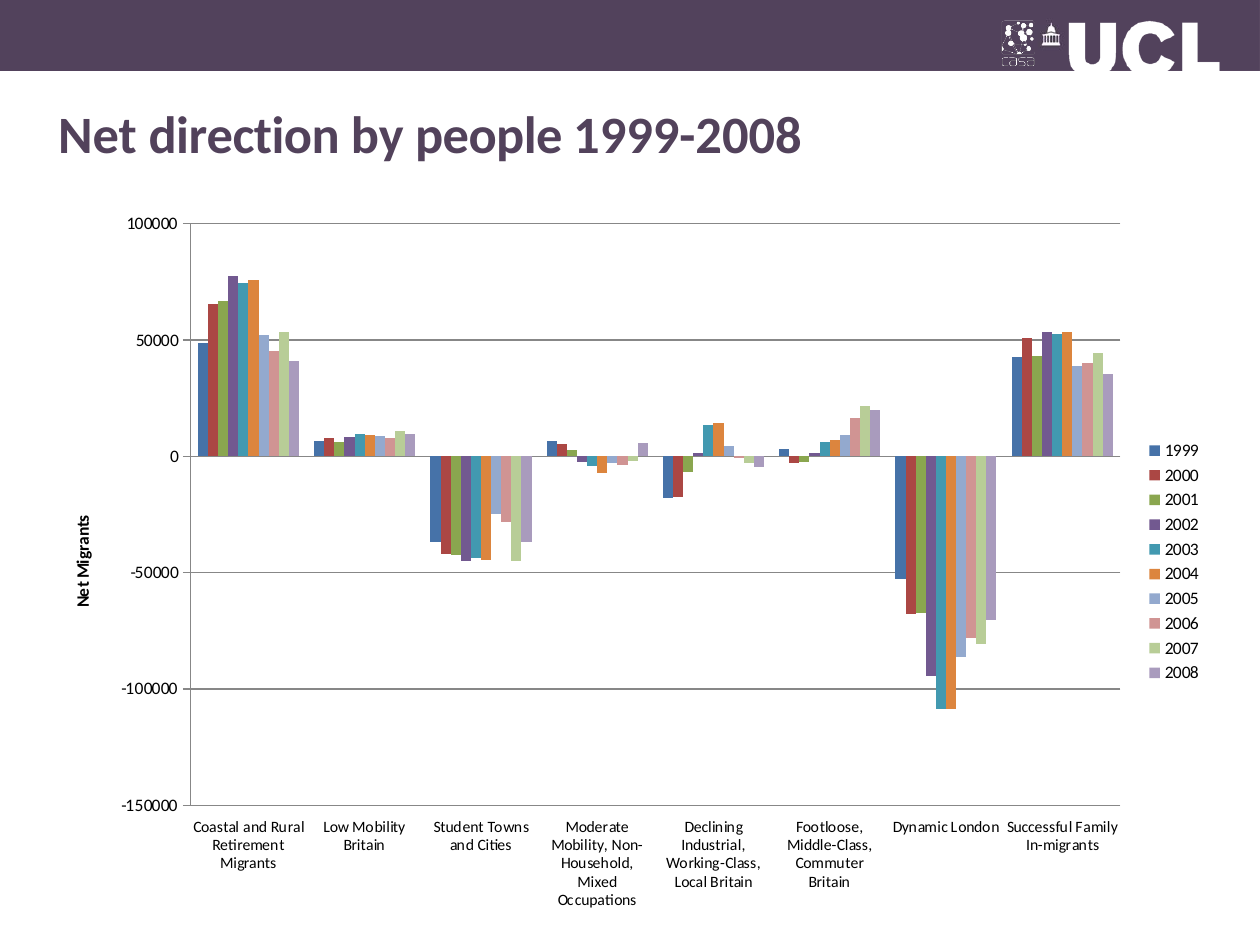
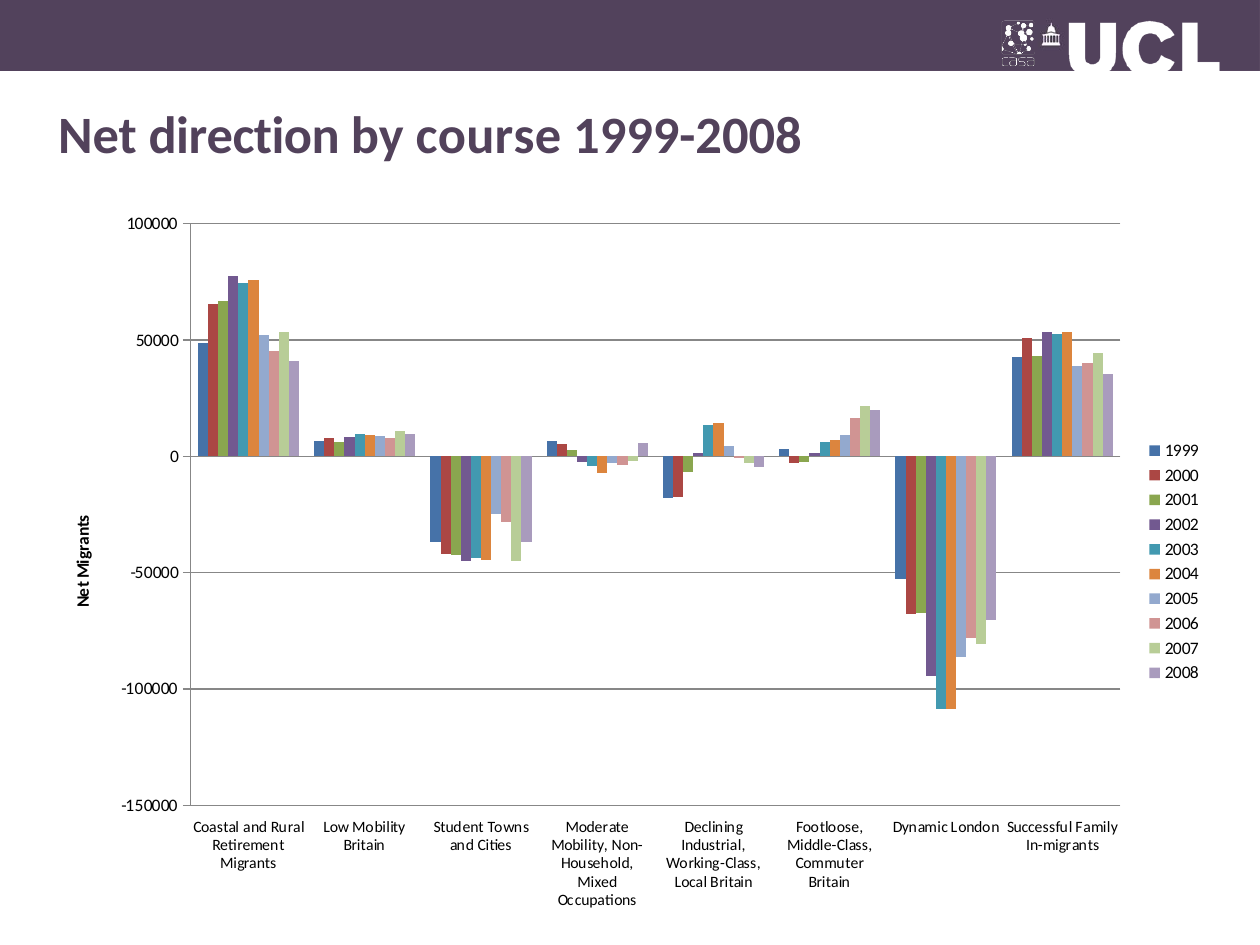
people: people -> course
